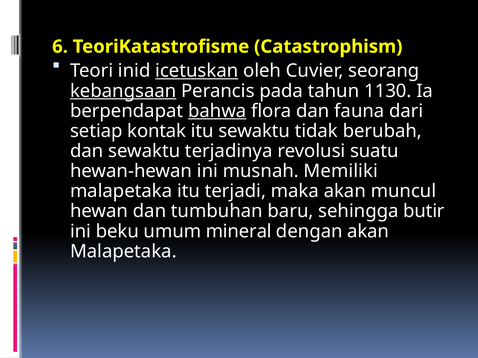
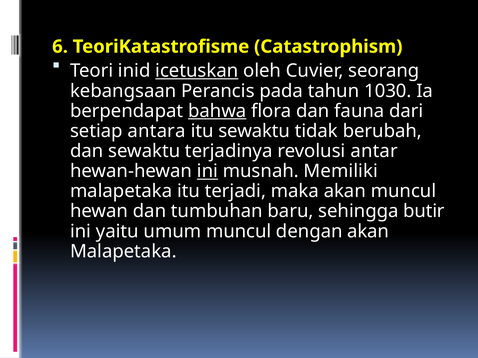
kebangsaan underline: present -> none
1130: 1130 -> 1030
kontak: kontak -> antara
suatu: suatu -> antar
ini at (207, 171) underline: none -> present
beku: beku -> yaitu
umum mineral: mineral -> muncul
